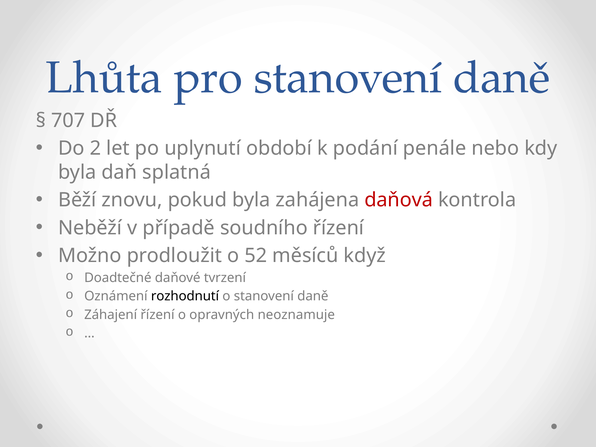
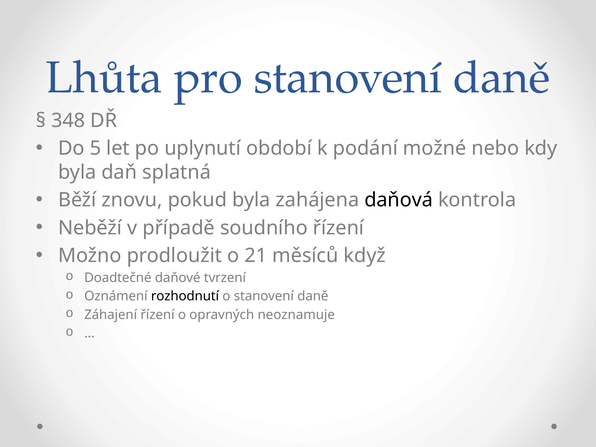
707: 707 -> 348
2: 2 -> 5
penále: penále -> možné
daňová colour: red -> black
52: 52 -> 21
